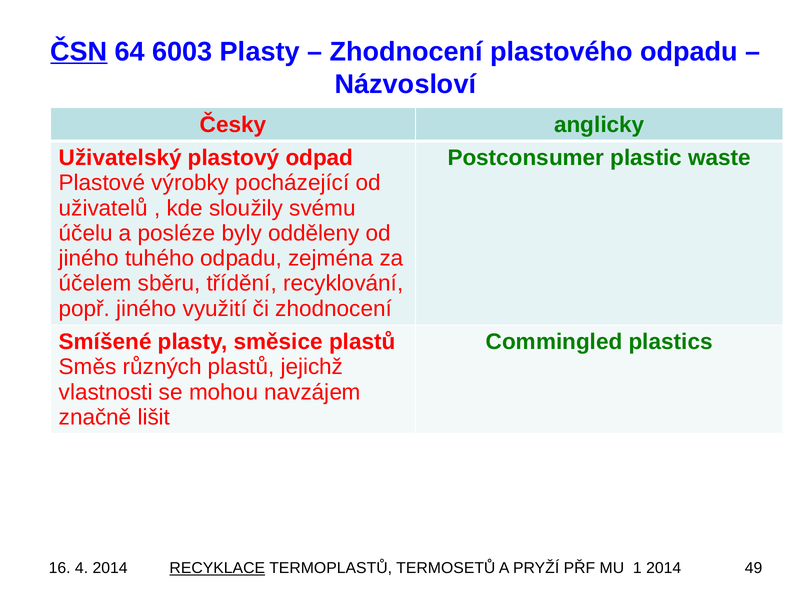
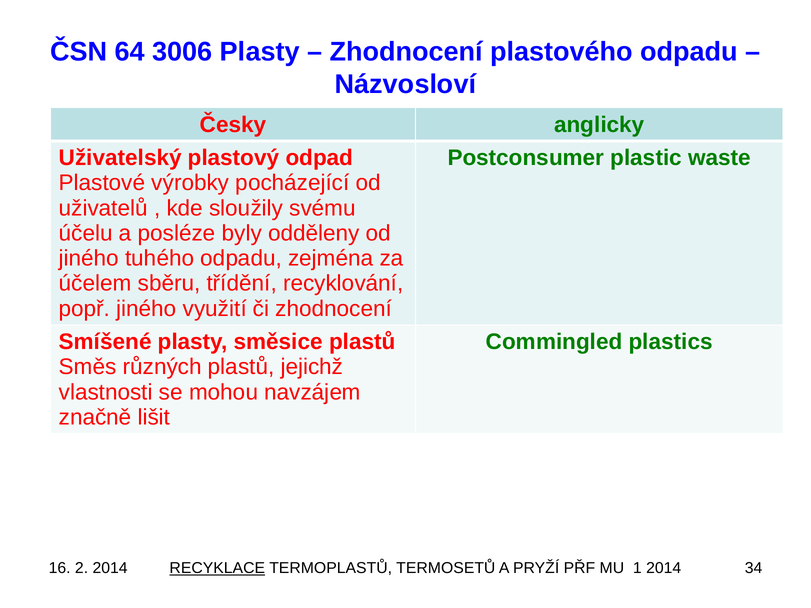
ČSN underline: present -> none
6003: 6003 -> 3006
4: 4 -> 2
49: 49 -> 34
